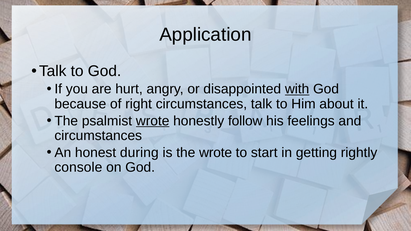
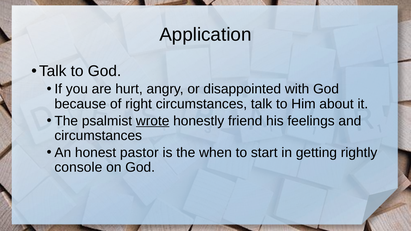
with underline: present -> none
follow: follow -> friend
during: during -> pastor
the wrote: wrote -> when
